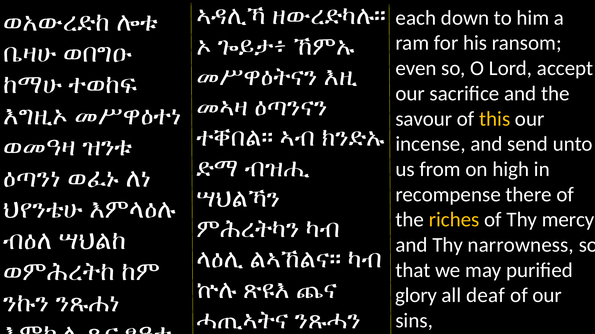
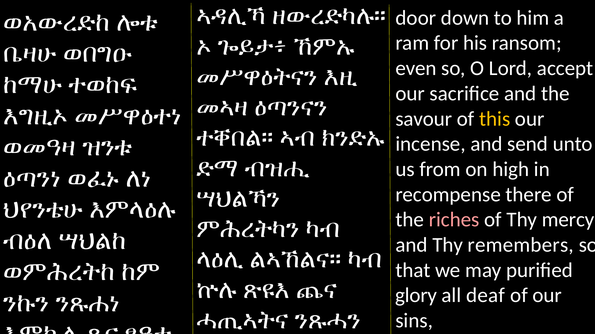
each: each -> door
riches colour: yellow -> pink
narrowness: narrowness -> remembers
